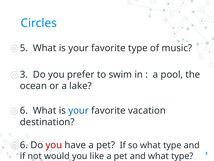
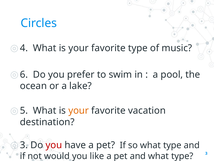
5: 5 -> 4
3 at (24, 74): 3 -> 6
6 at (24, 110): 6 -> 5
your at (79, 110) colour: blue -> orange
6 at (24, 145): 6 -> 3
